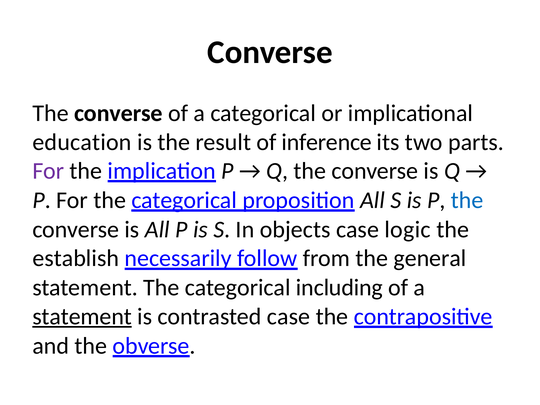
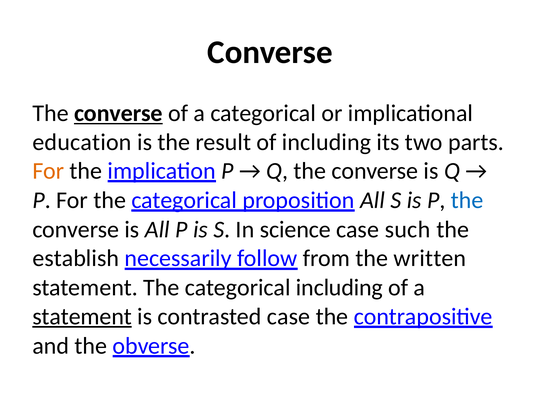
converse at (118, 113) underline: none -> present
of inference: inference -> including
For at (48, 171) colour: purple -> orange
objects: objects -> science
logic: logic -> such
general: general -> written
